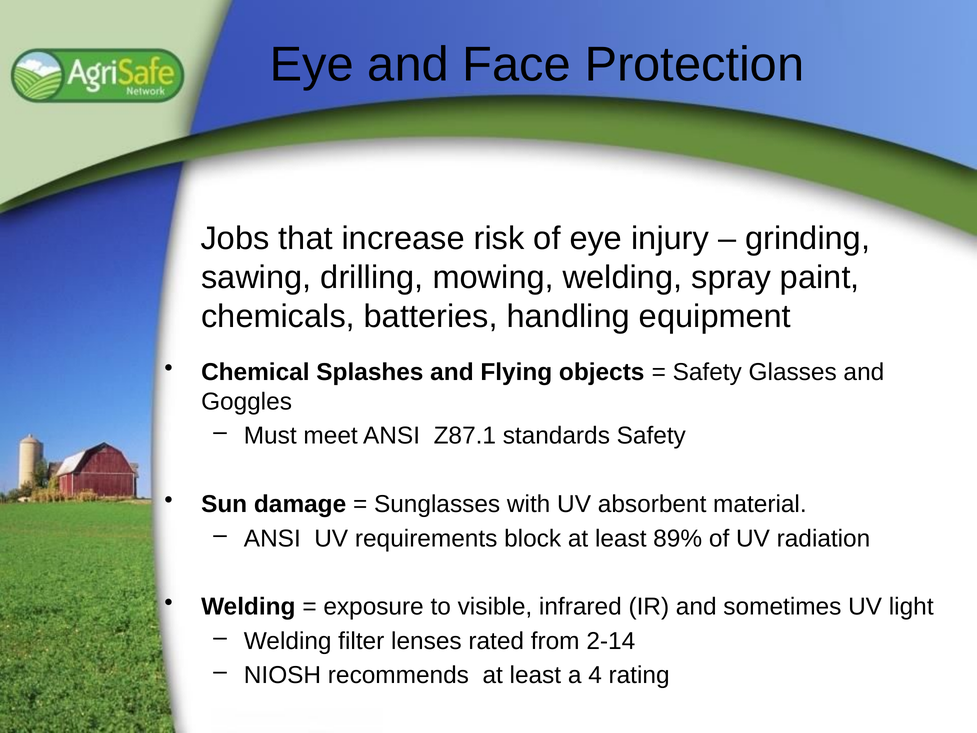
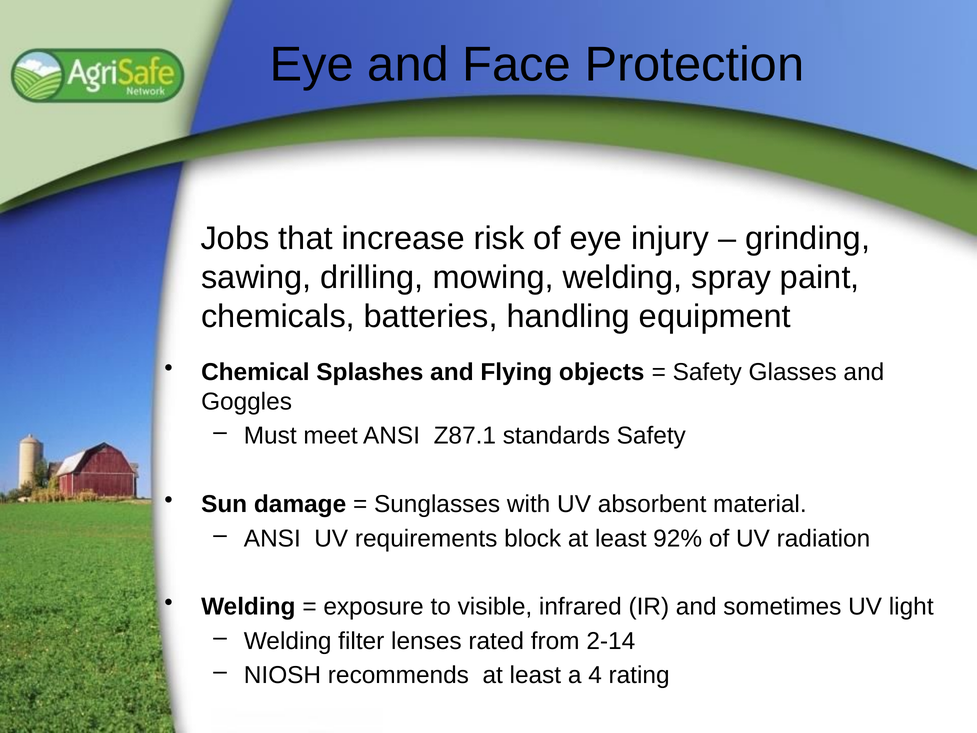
89%: 89% -> 92%
